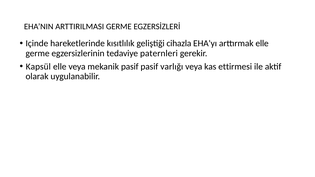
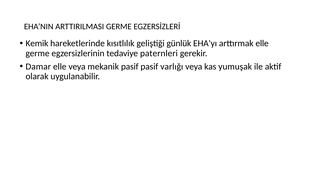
Içinde: Içinde -> Kemik
cihazla: cihazla -> günlük
Kapsül: Kapsül -> Damar
ettirmesi: ettirmesi -> yumuşak
